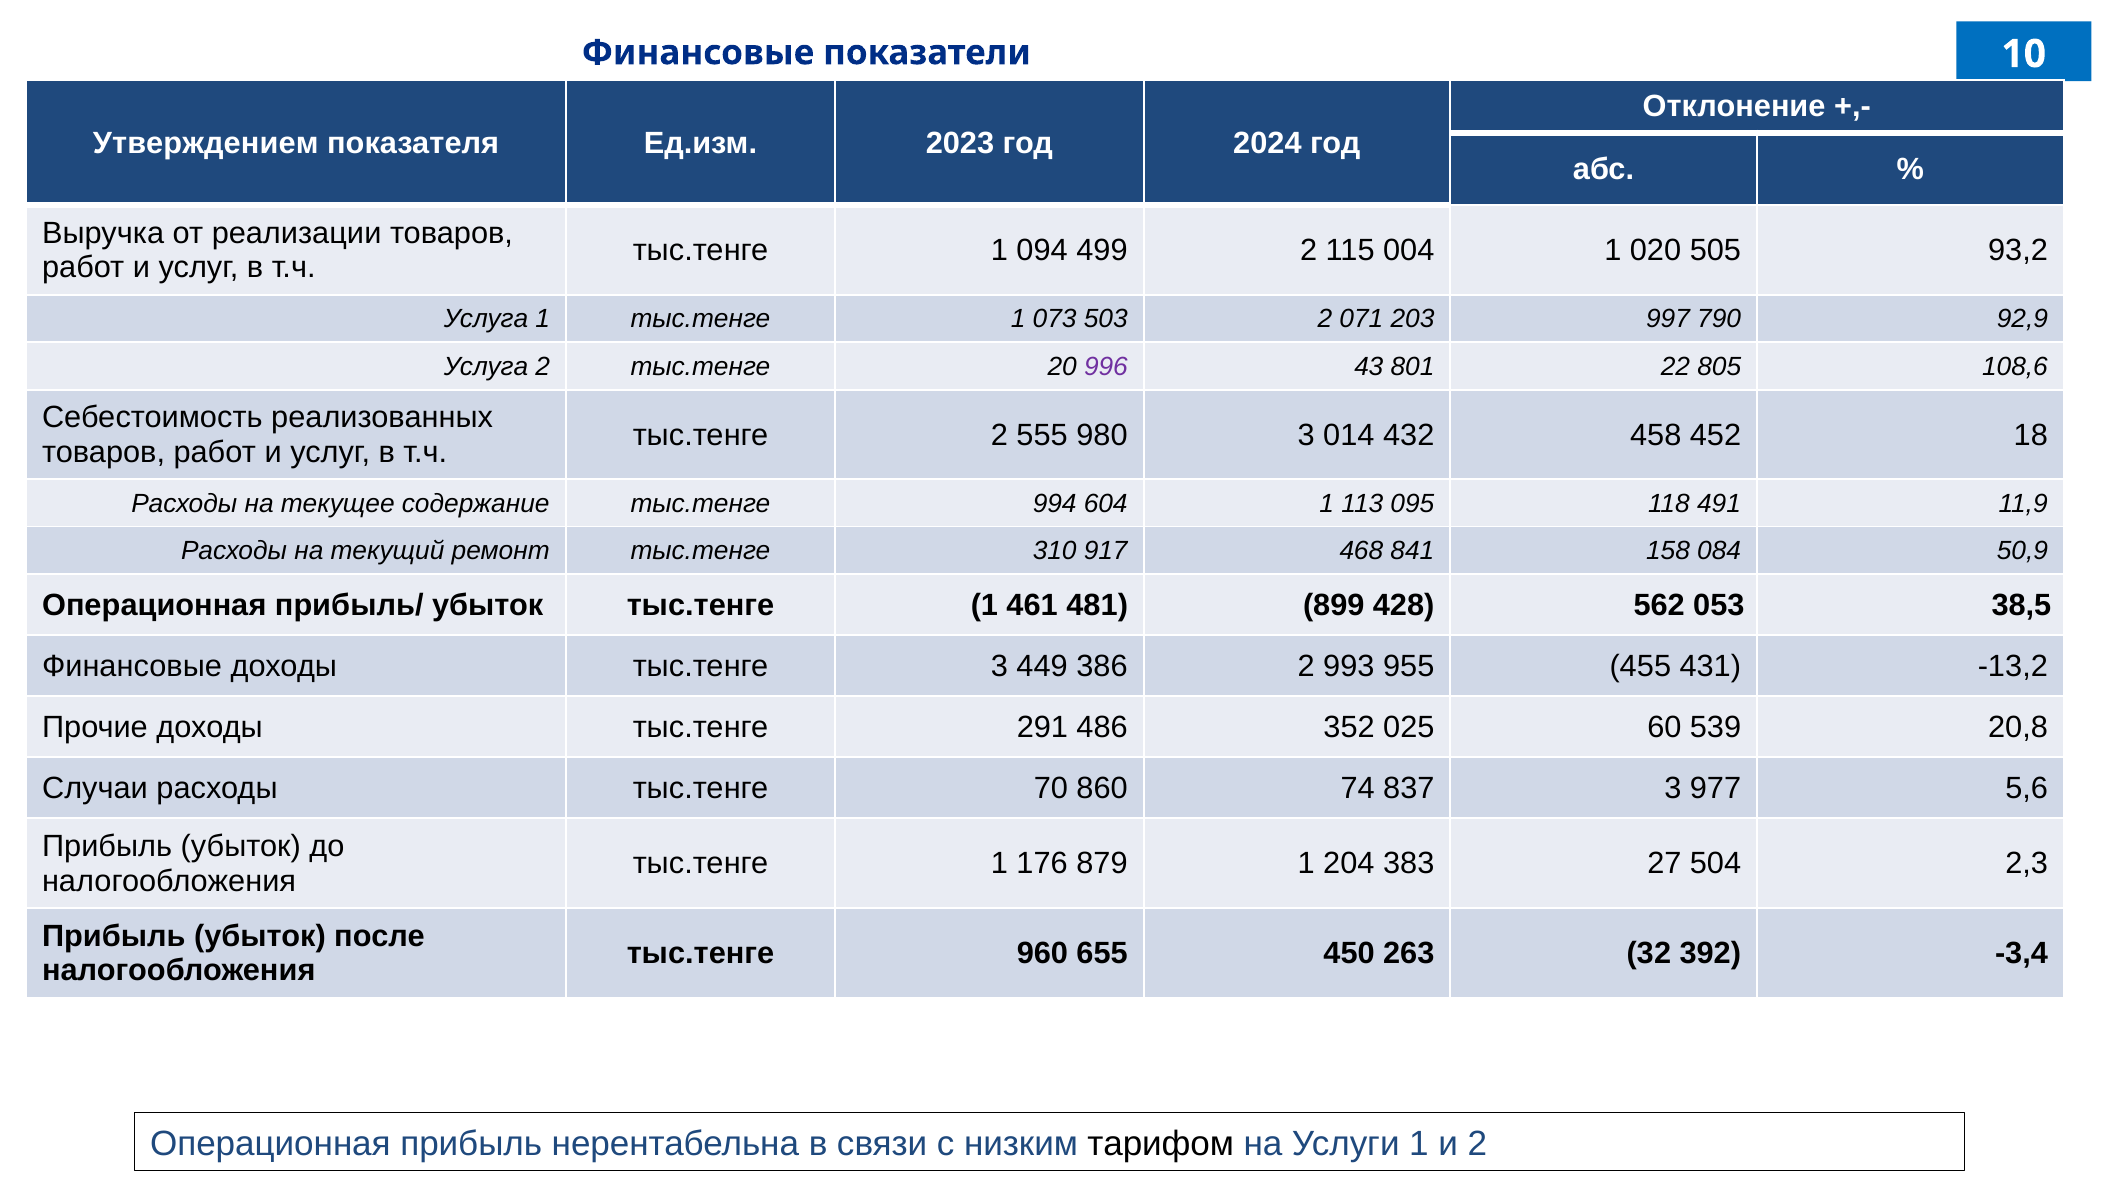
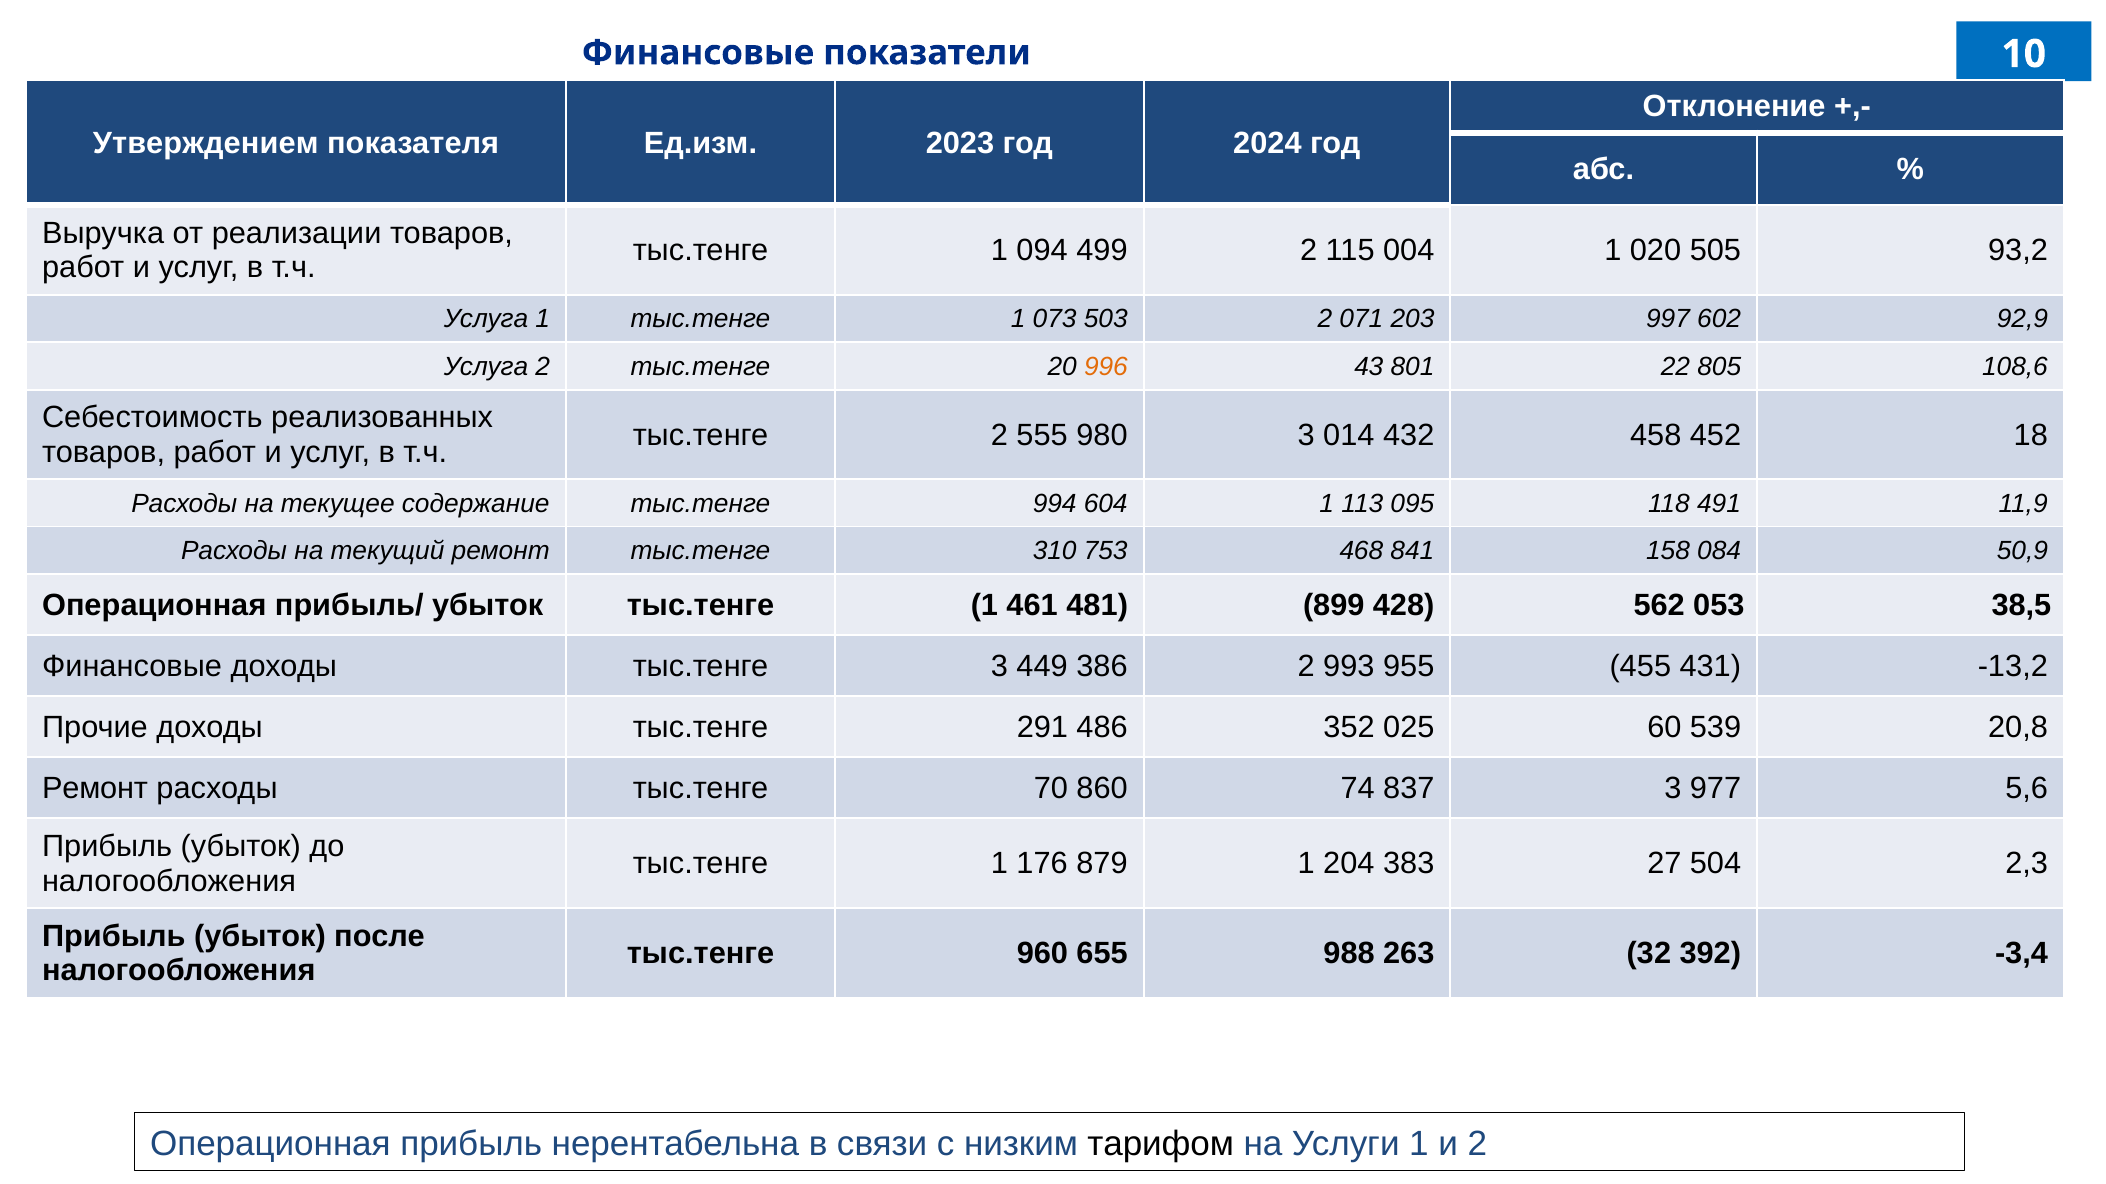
790: 790 -> 602
996 colour: purple -> orange
917: 917 -> 753
Случаи at (95, 789): Случаи -> Ремонт
450: 450 -> 988
